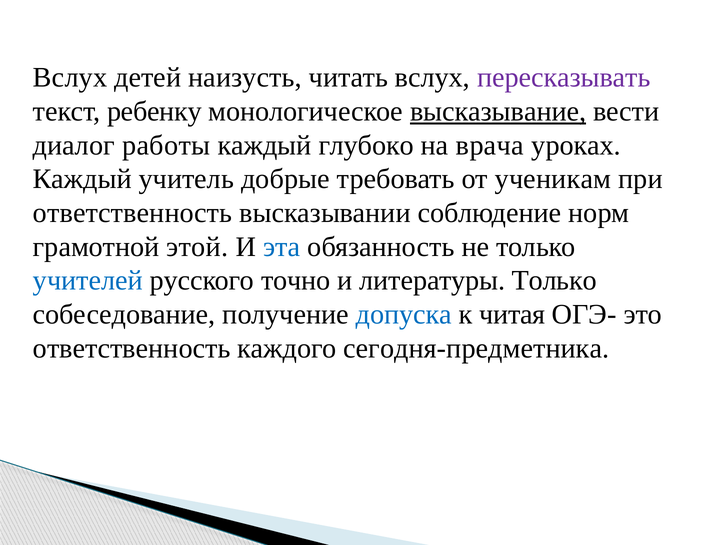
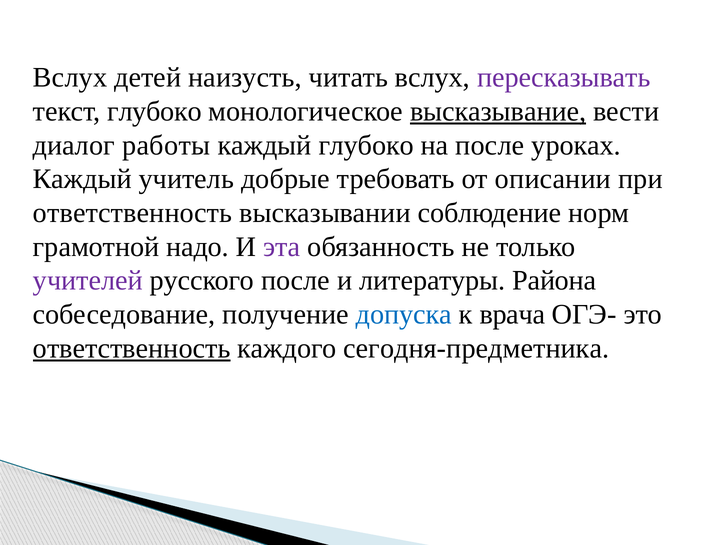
текст ребенку: ребенку -> глубоко
на врача: врача -> после
ученикам: ученикам -> описании
этой: этой -> надо
эта colour: blue -> purple
учителей colour: blue -> purple
русского точно: точно -> после
литературы Только: Только -> Района
читая: читая -> врача
ответственность at (132, 348) underline: none -> present
